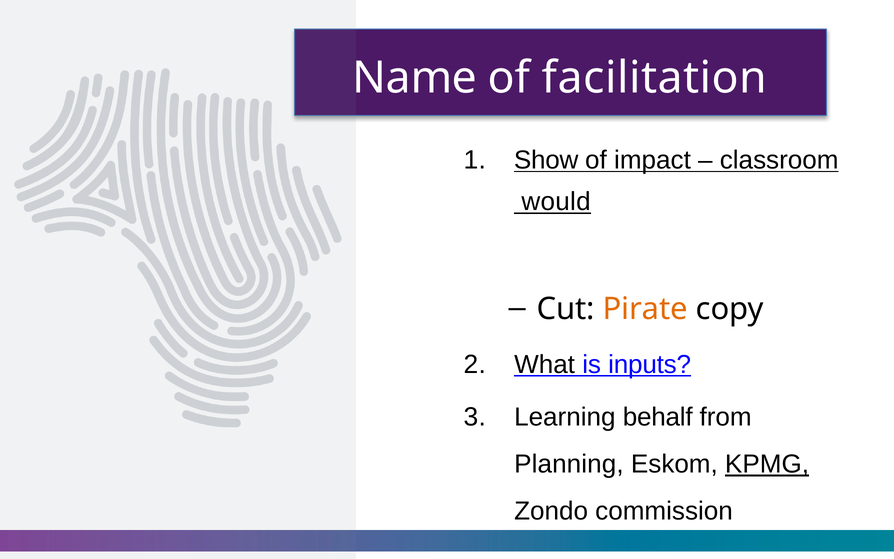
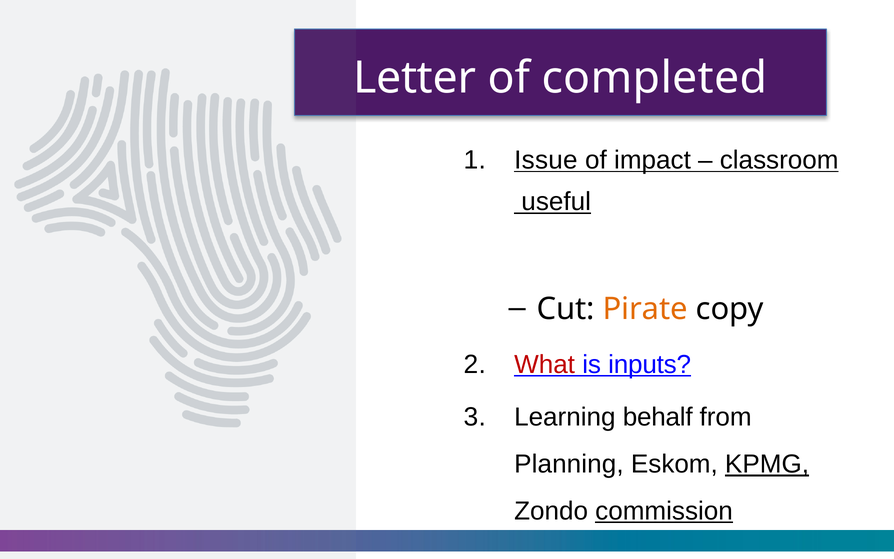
Name: Name -> Letter
facilitation: facilitation -> completed
Show: Show -> Issue
would: would -> useful
What colour: black -> red
commission underline: none -> present
